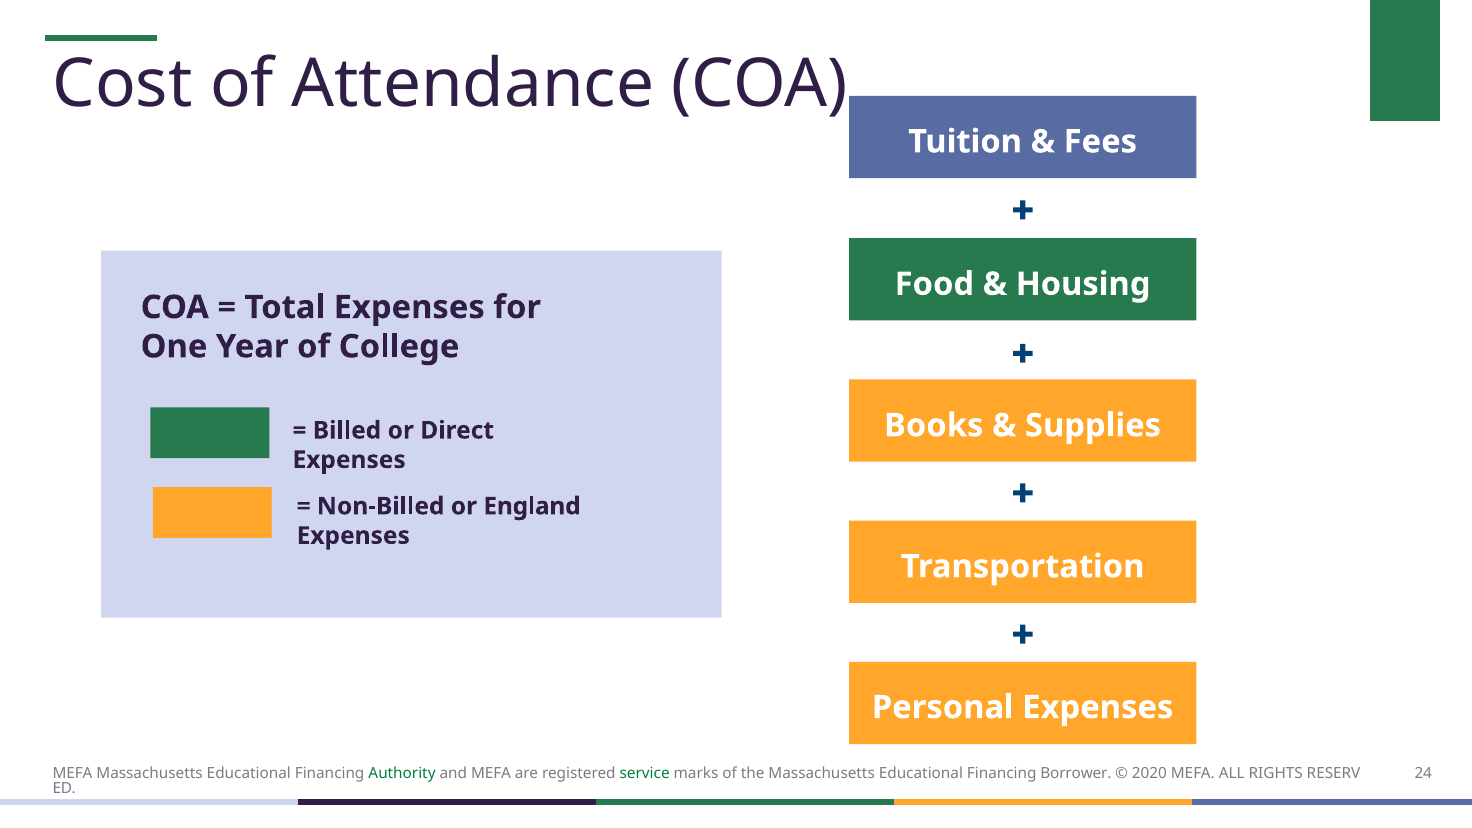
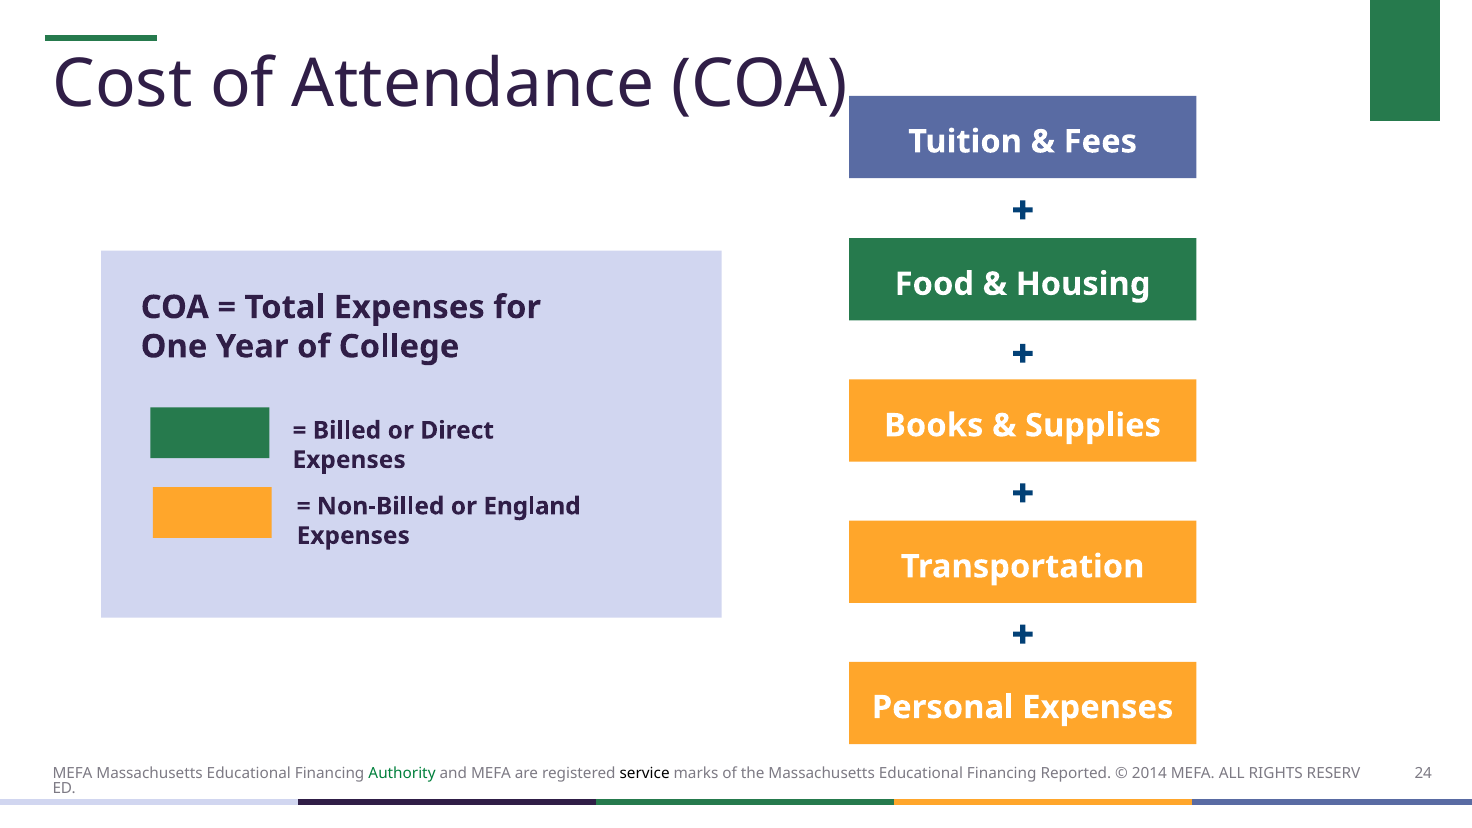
service colour: green -> black
Borrower: Borrower -> Reported
2020: 2020 -> 2014
